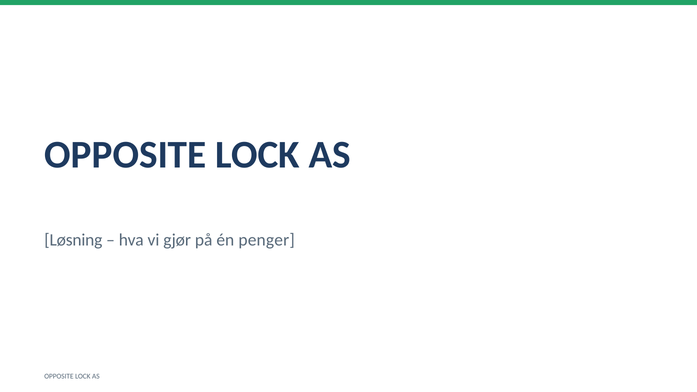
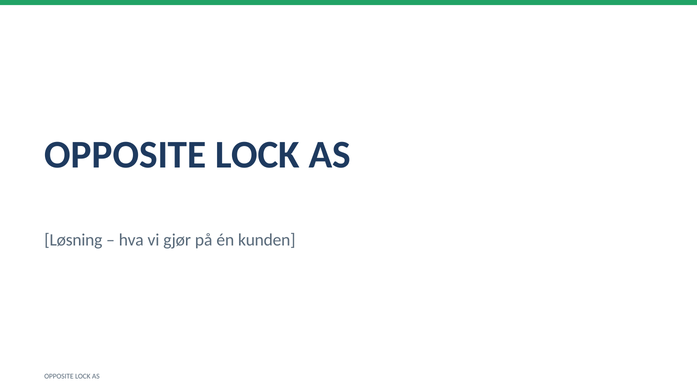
penger: penger -> kunden
